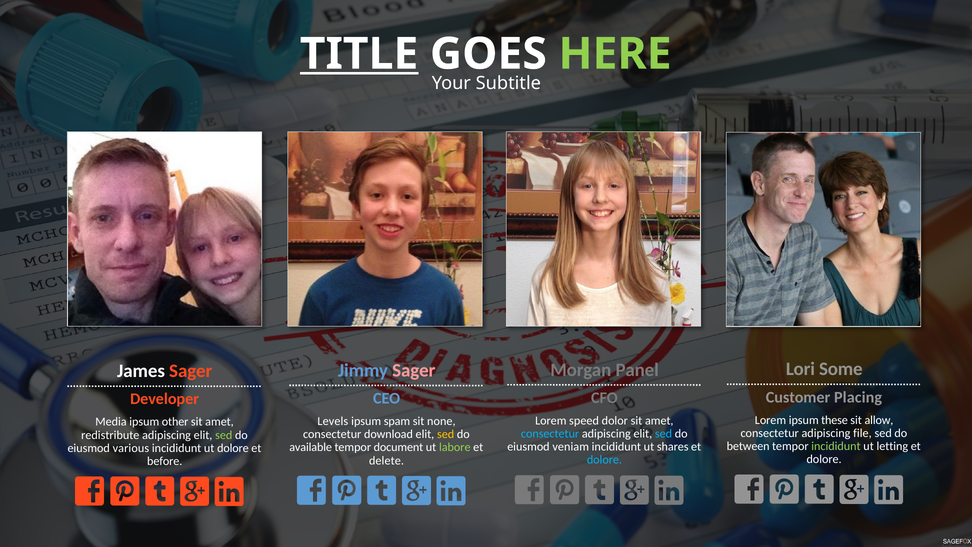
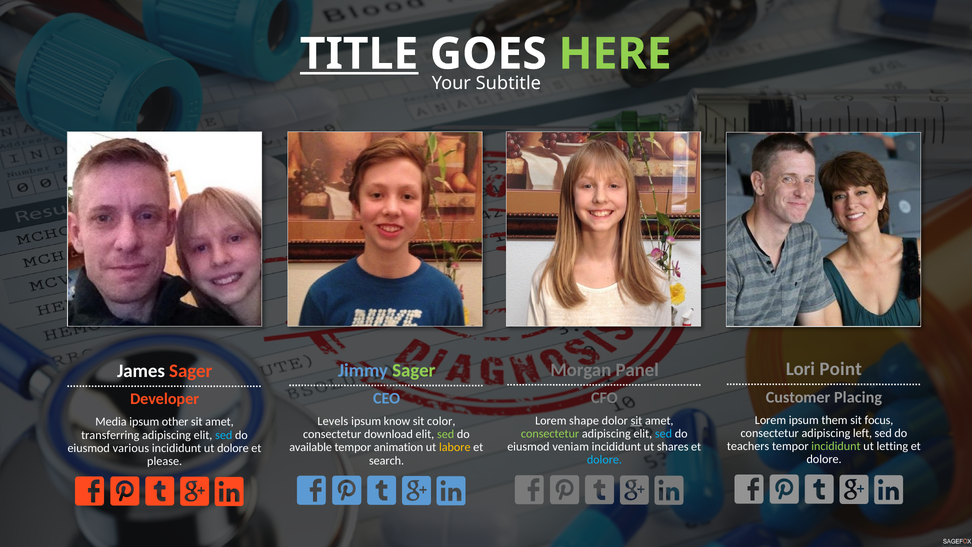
Some: Some -> Point
Sager at (414, 370) colour: pink -> light green
these: these -> them
allow: allow -> focus
speed: speed -> shape
sit at (636, 420) underline: none -> present
spam: spam -> know
none: none -> color
file: file -> left
consectetur at (550, 434) colour: light blue -> light green
sed at (446, 434) colour: yellow -> light green
redistribute: redistribute -> transferring
sed at (224, 435) colour: light green -> light blue
between: between -> teachers
document: document -> animation
labore colour: light green -> yellow
delete: delete -> search
before: before -> please
